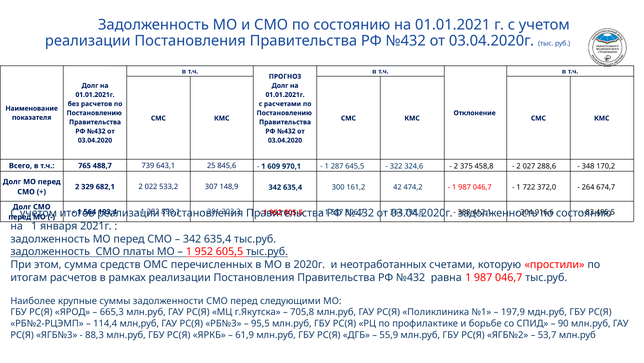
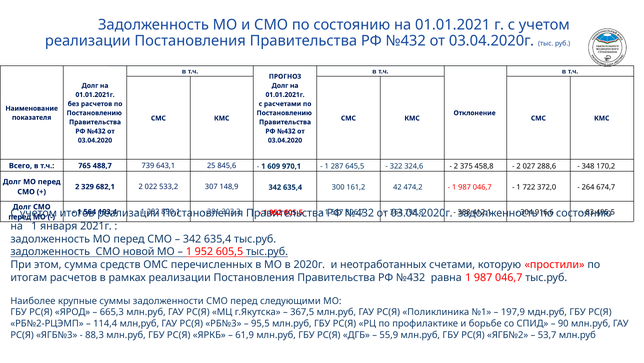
платы: платы -> новой
705,8: 705,8 -> 367,5
